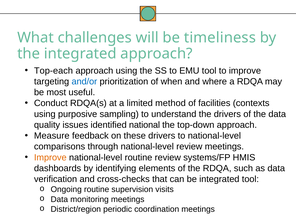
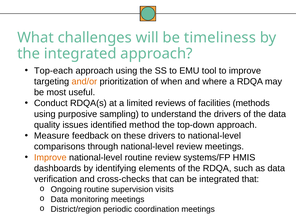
and/or colour: blue -> orange
method: method -> reviews
contexts: contexts -> methods
national: national -> method
integrated tool: tool -> that
